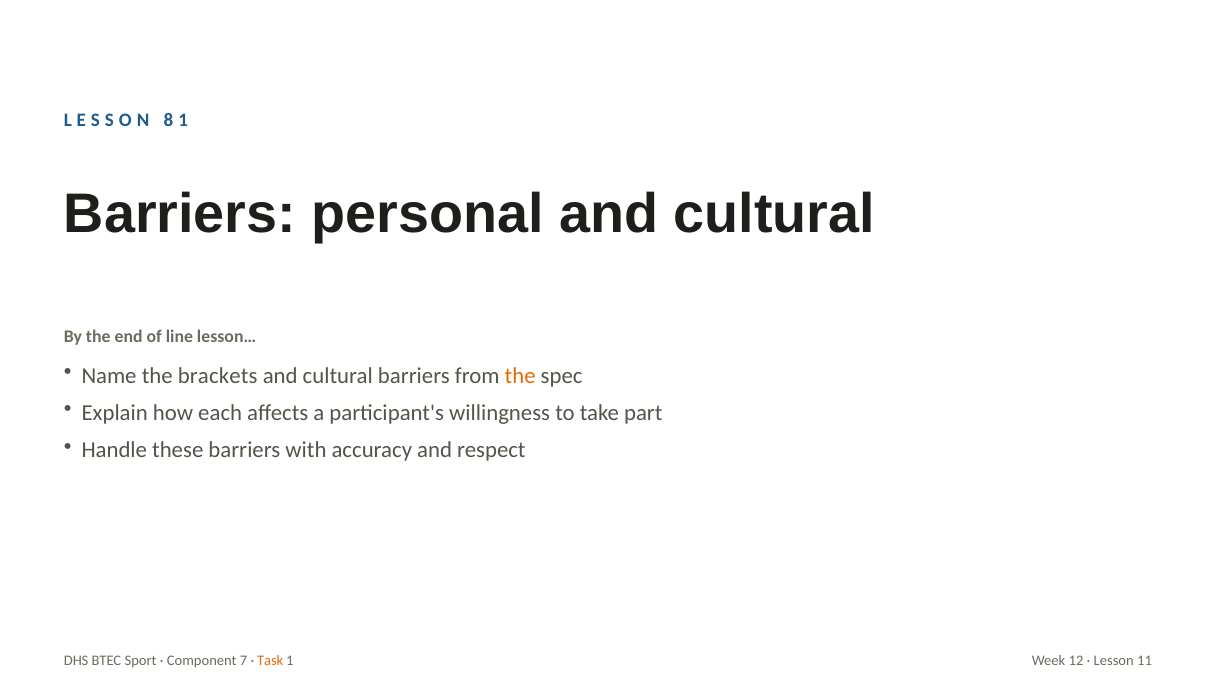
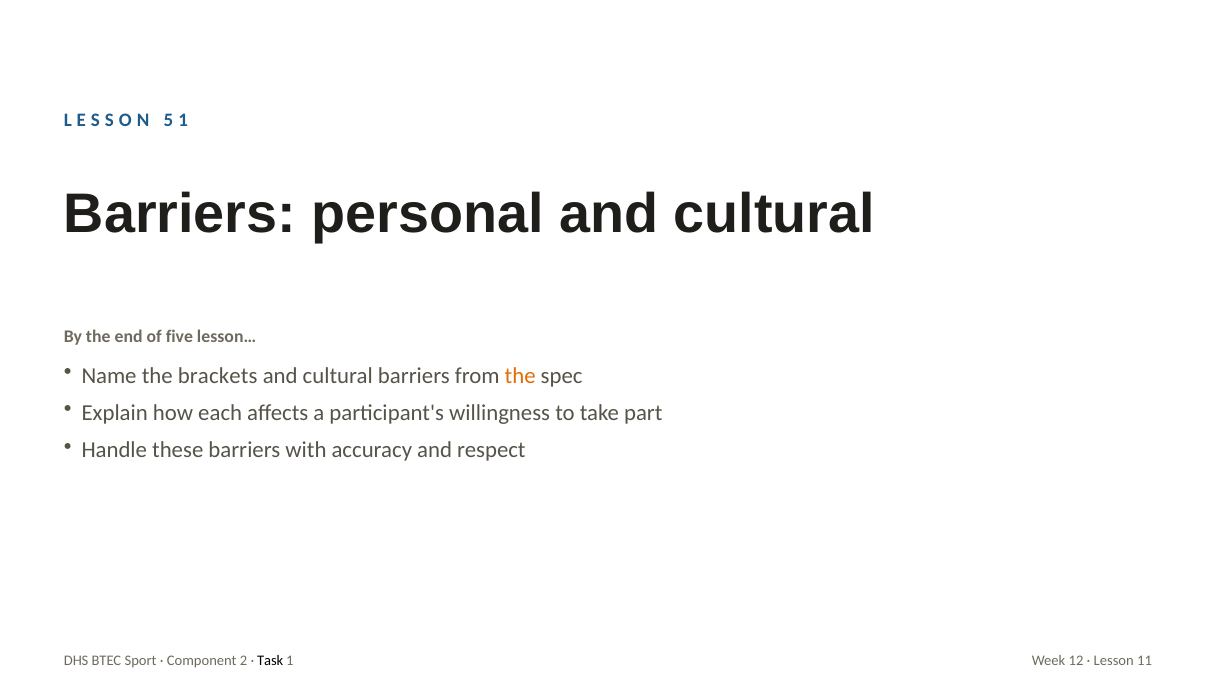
8: 8 -> 5
line: line -> five
7: 7 -> 2
Task colour: orange -> black
